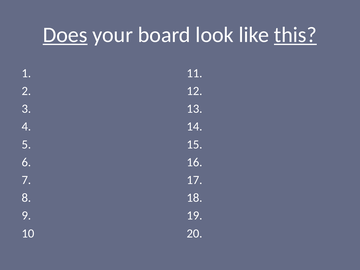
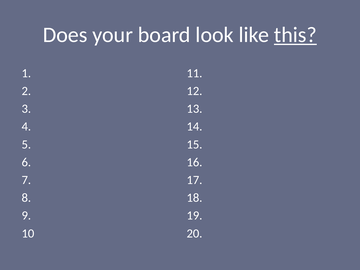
Does underline: present -> none
